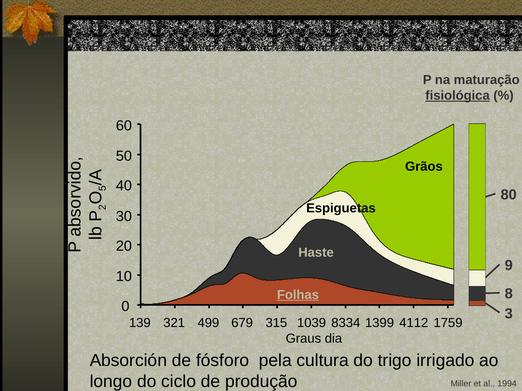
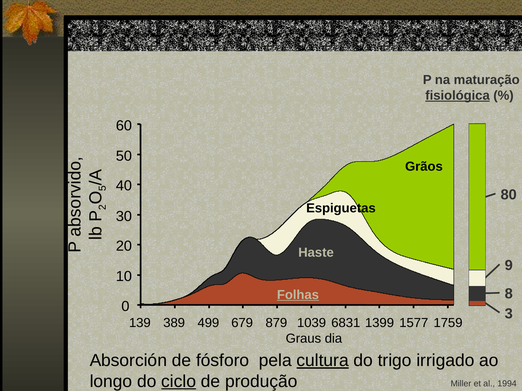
321: 321 -> 389
315: 315 -> 879
8334: 8334 -> 6831
4112: 4112 -> 1577
cultura underline: none -> present
ciclo underline: none -> present
